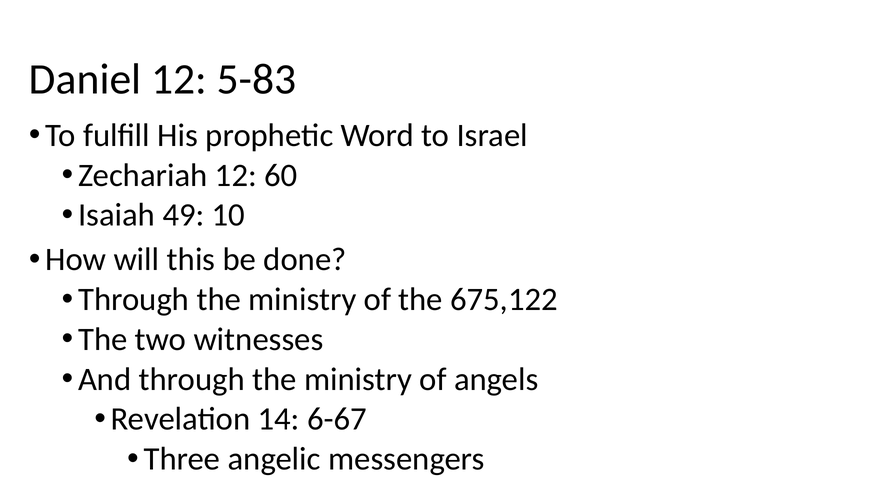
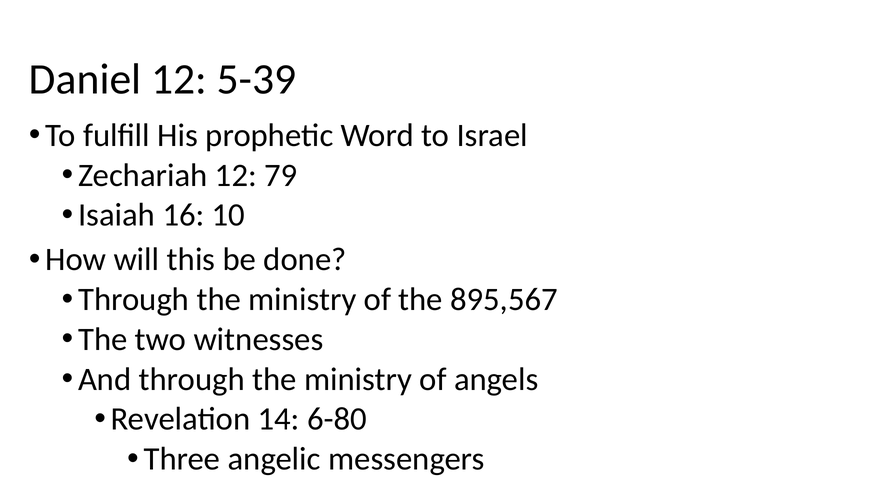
5-83: 5-83 -> 5-39
60: 60 -> 79
49: 49 -> 16
675,122: 675,122 -> 895,567
6-67: 6-67 -> 6-80
